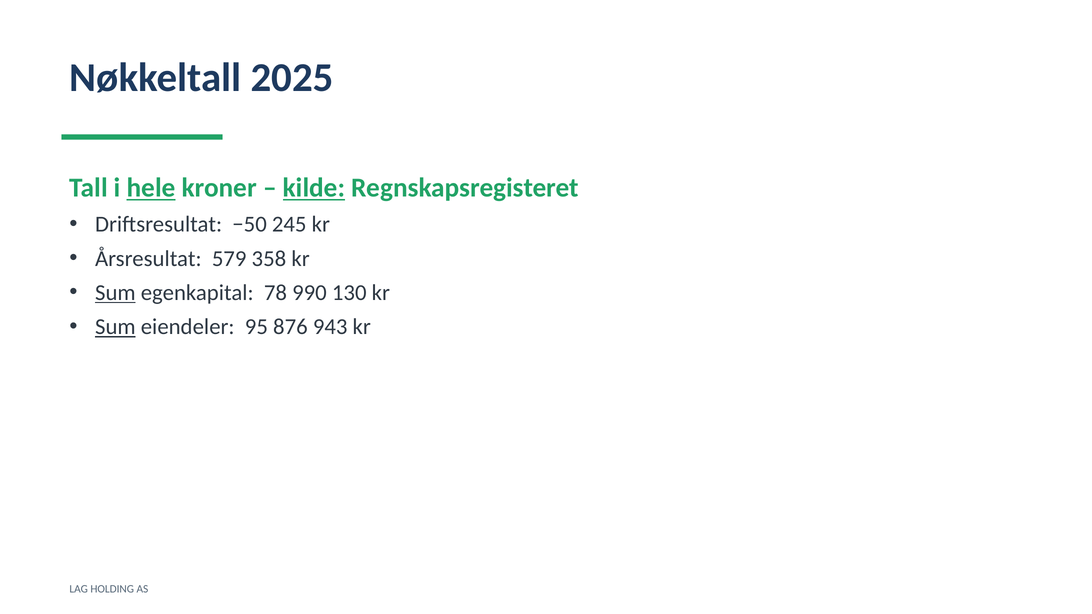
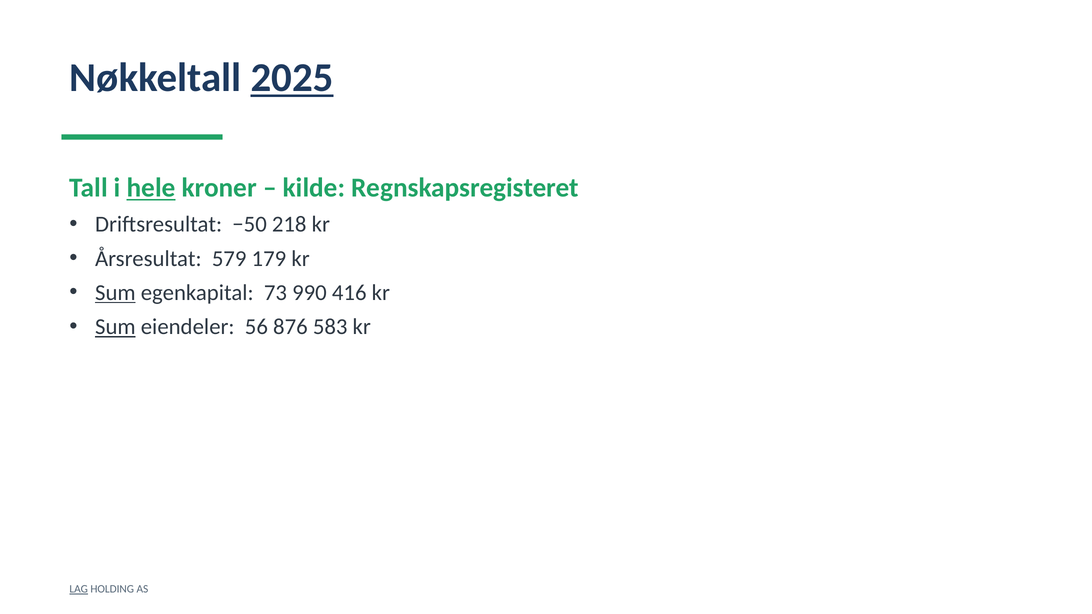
2025 underline: none -> present
kilde underline: present -> none
245: 245 -> 218
358: 358 -> 179
78: 78 -> 73
130: 130 -> 416
95: 95 -> 56
943: 943 -> 583
LAG underline: none -> present
